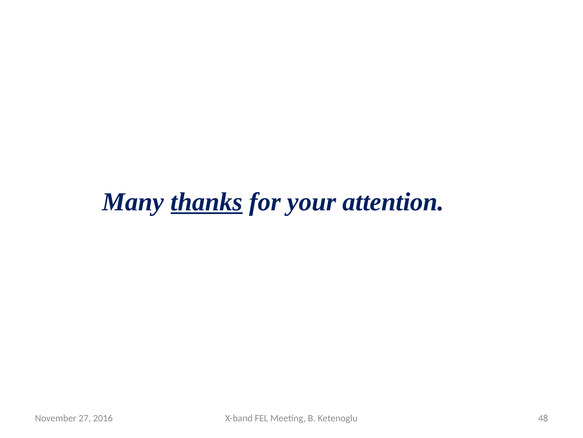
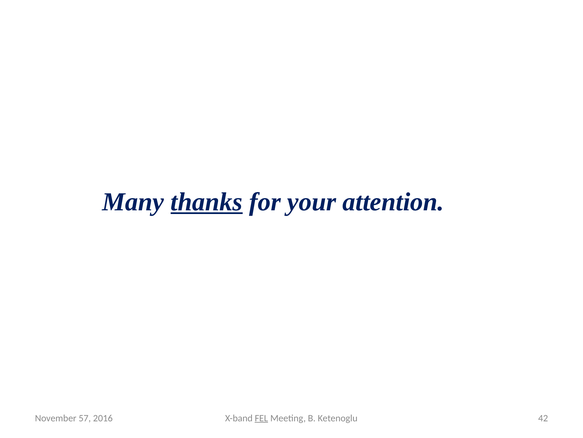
FEL underline: none -> present
48: 48 -> 42
27: 27 -> 57
